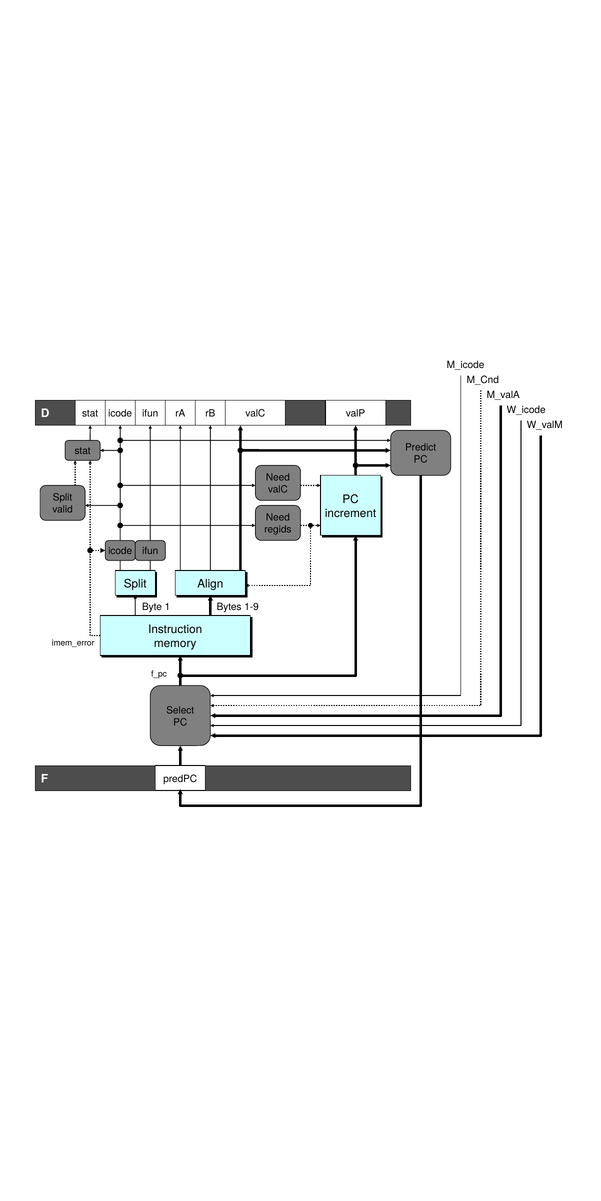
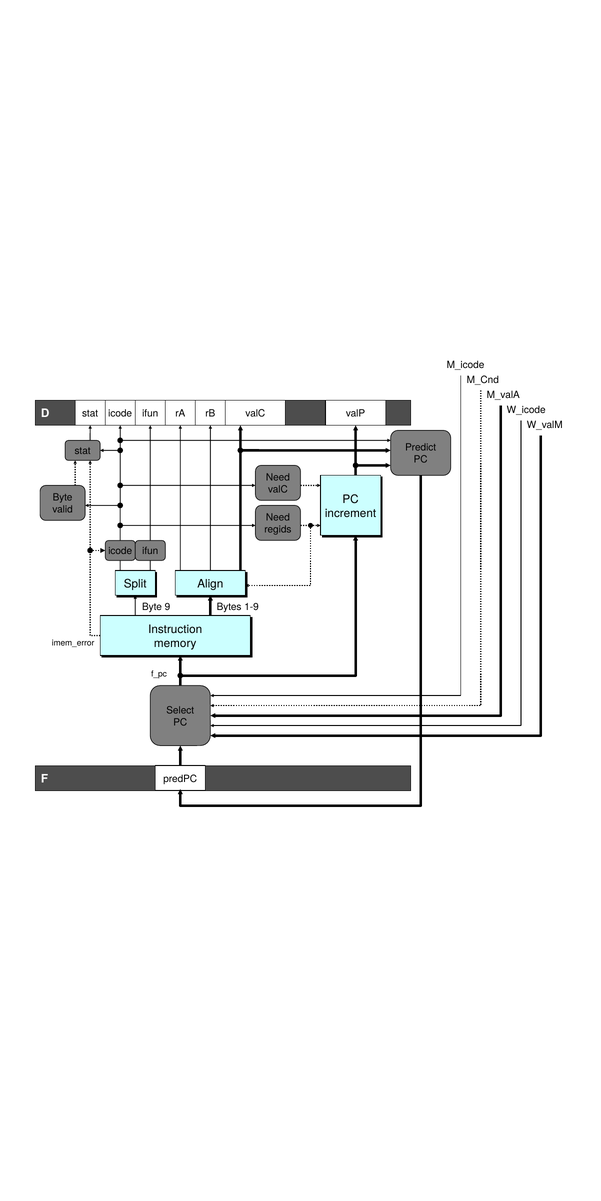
Split at (63, 498): Split -> Byte
1: 1 -> 9
